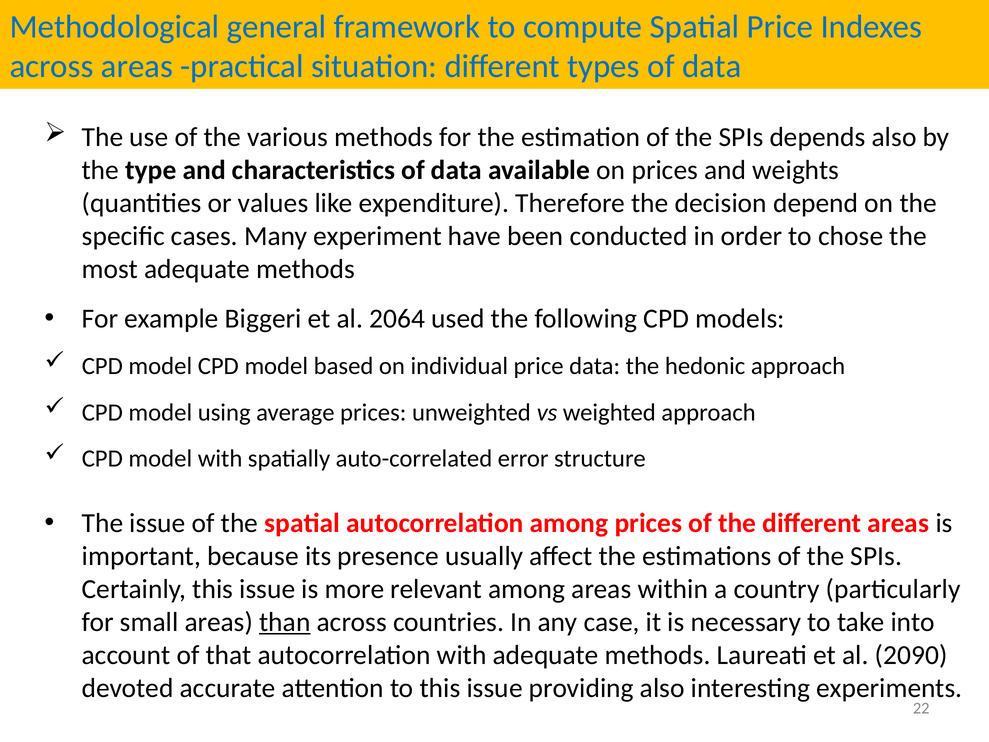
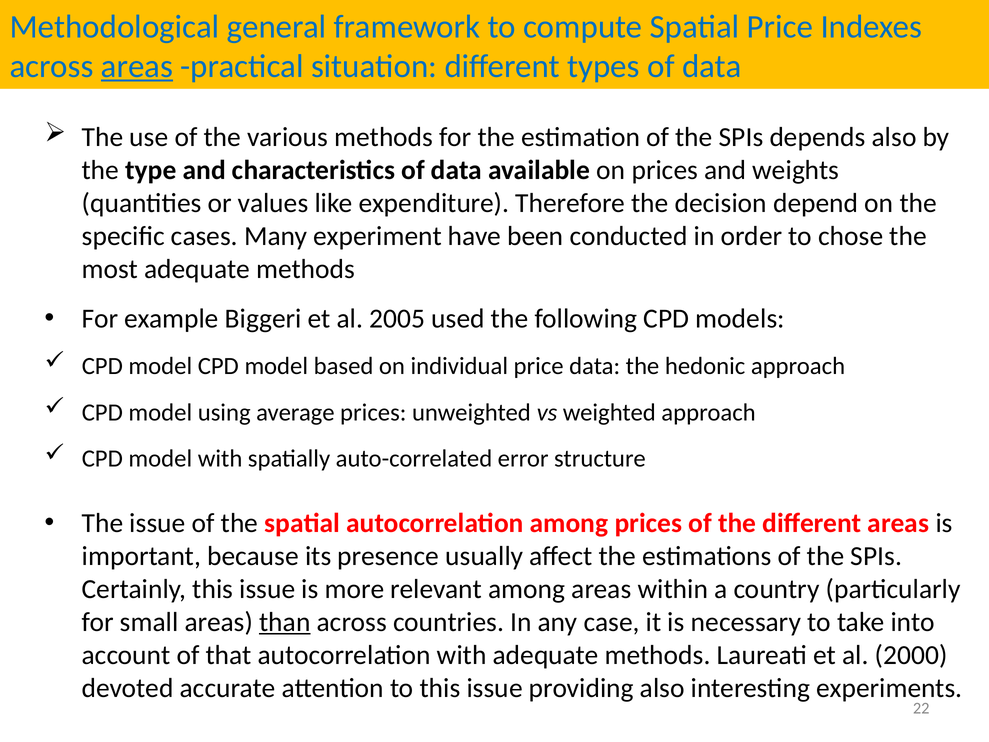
areas at (137, 66) underline: none -> present
2064: 2064 -> 2005
2090: 2090 -> 2000
